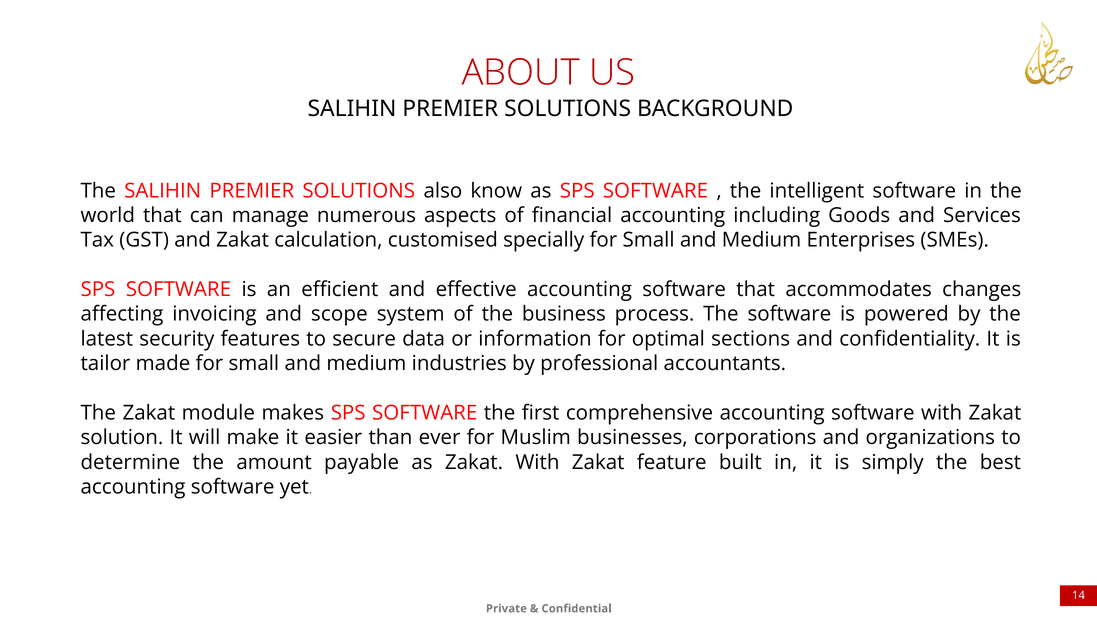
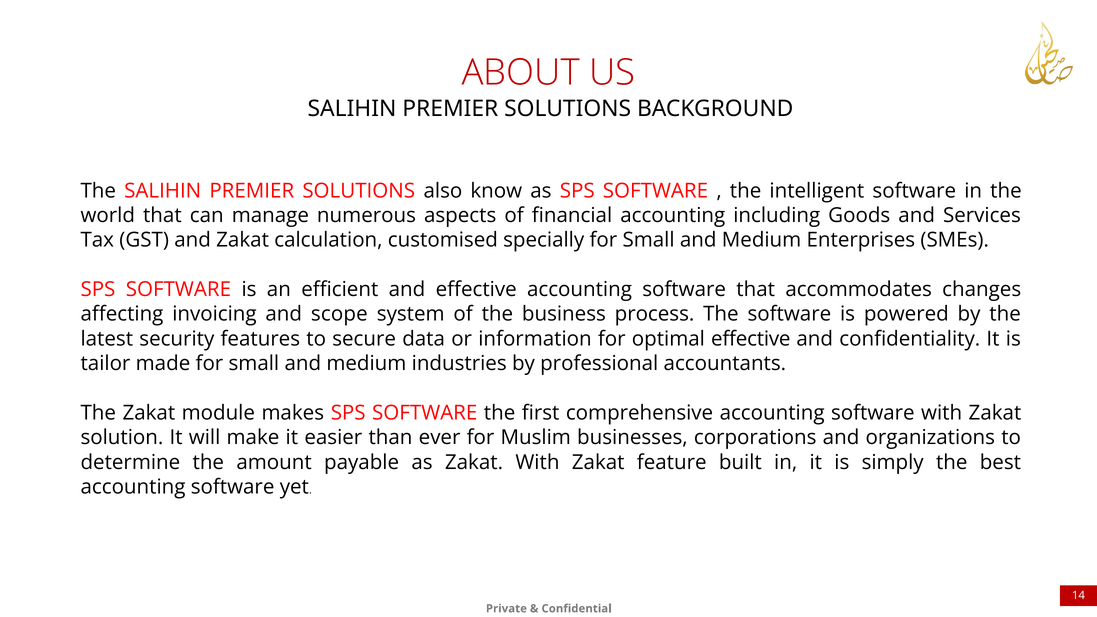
optimal sections: sections -> effective
